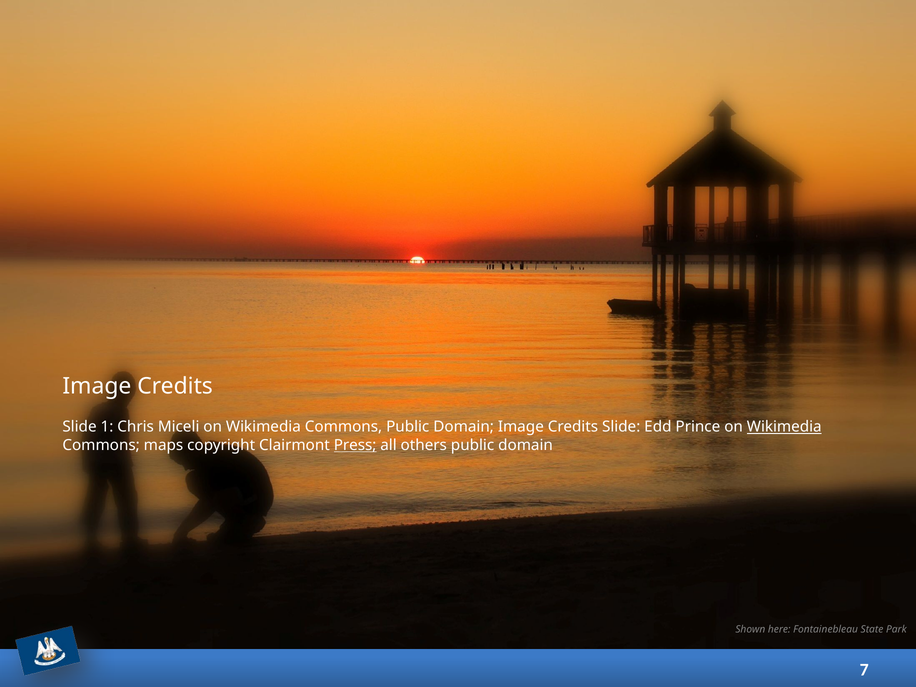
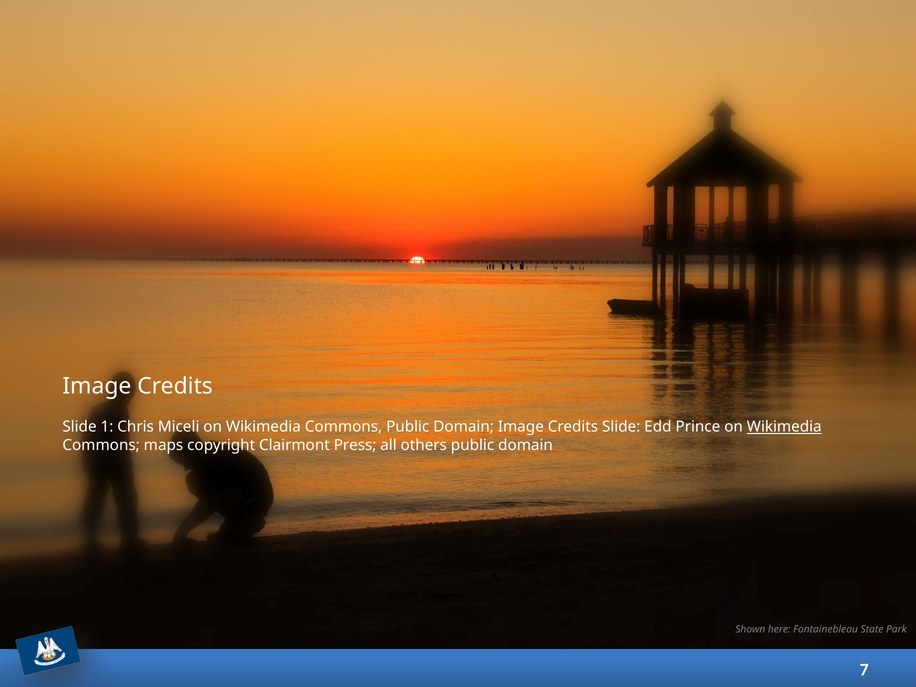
Press underline: present -> none
